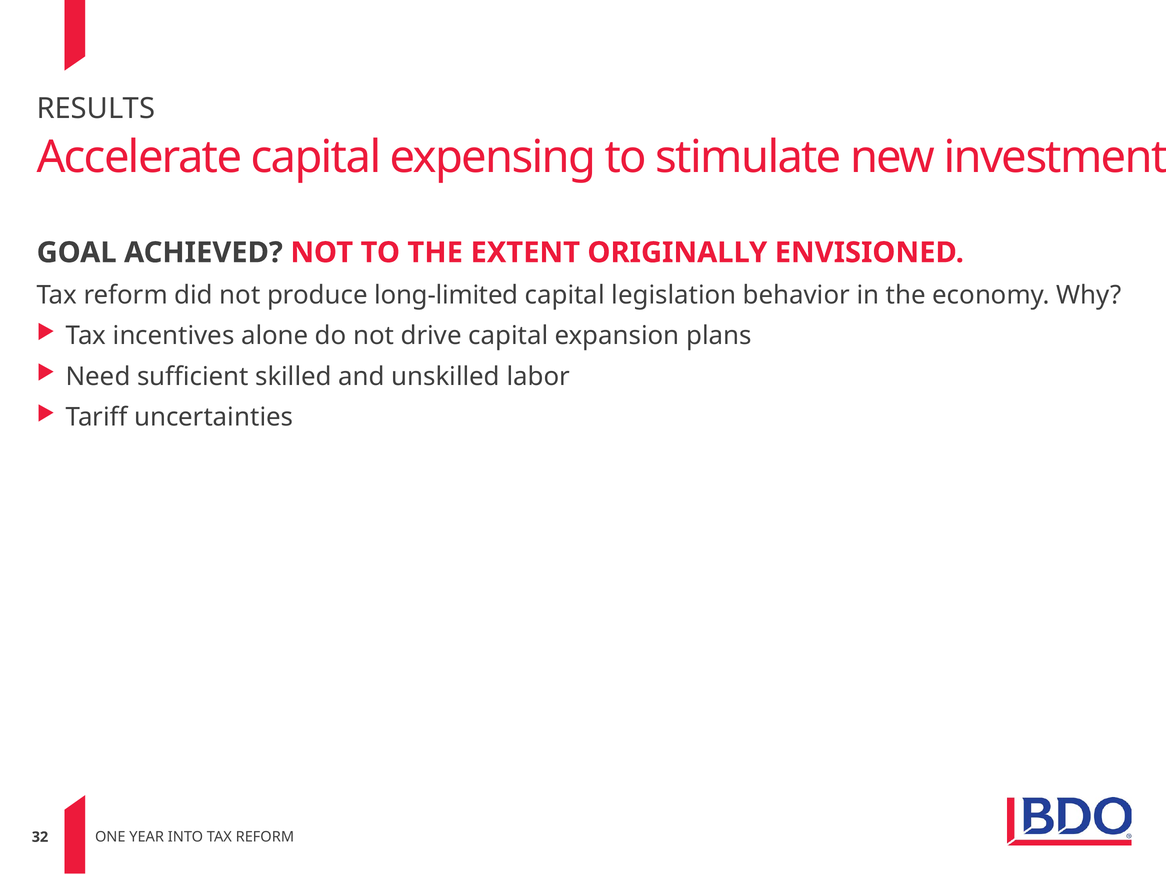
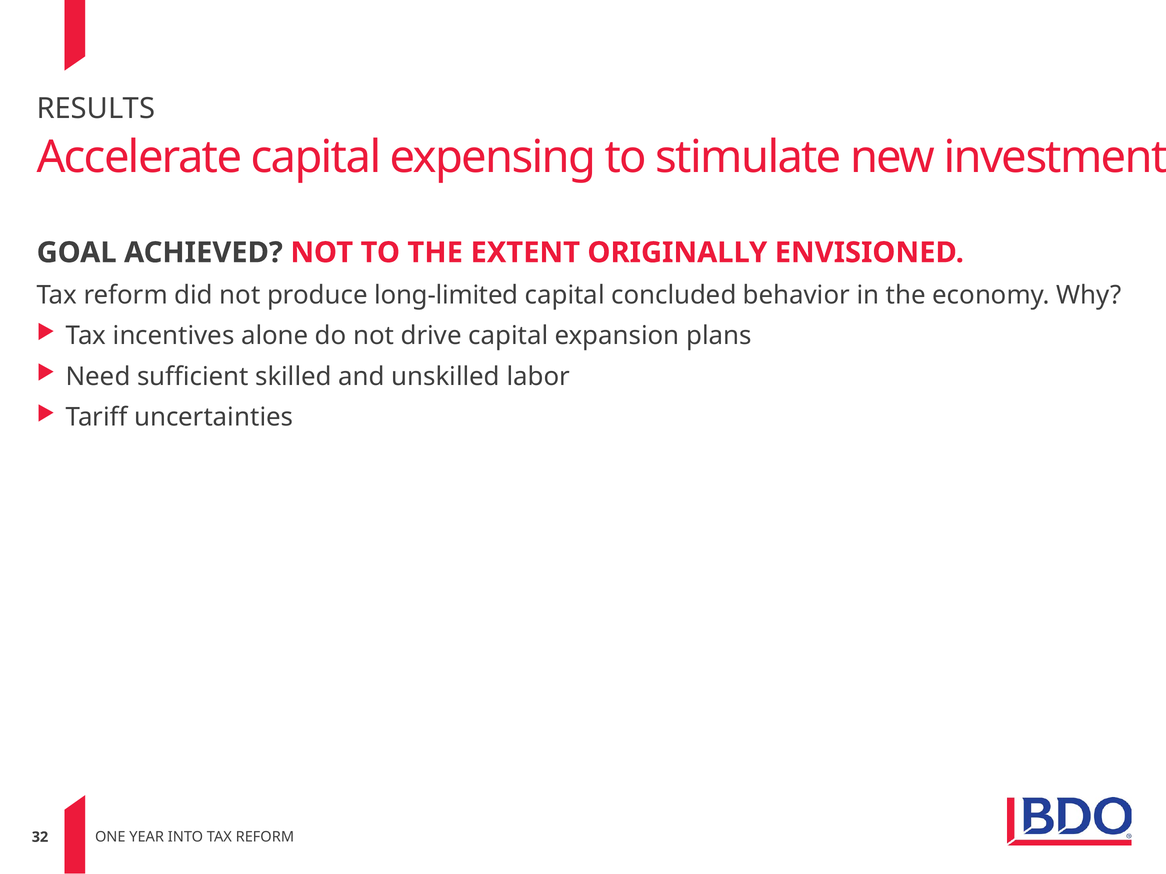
legislation: legislation -> concluded
